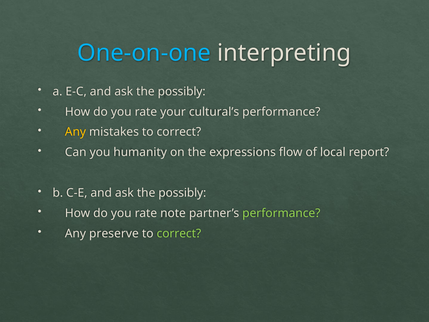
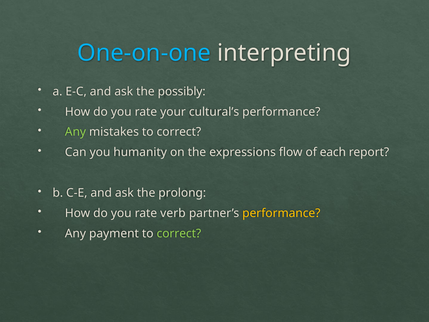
Any at (75, 132) colour: yellow -> light green
local: local -> each
possibly at (182, 193): possibly -> prolong
note: note -> verb
performance at (281, 213) colour: light green -> yellow
preserve: preserve -> payment
